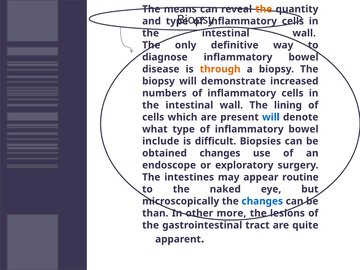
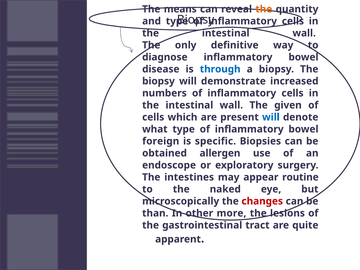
through colour: orange -> blue
lining: lining -> given
include: include -> foreign
difficult: difficult -> specific
obtained changes: changes -> allergen
changes at (262, 201) colour: blue -> red
